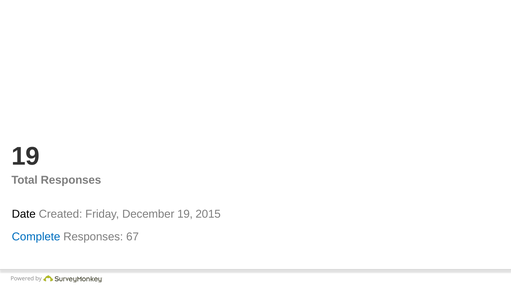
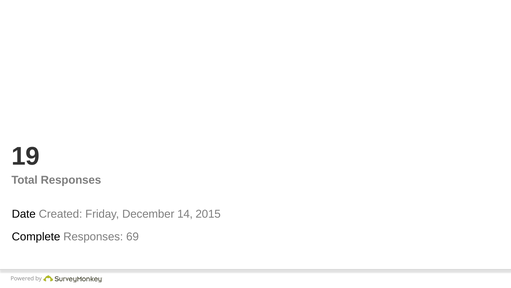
December 19: 19 -> 14
Complete colour: blue -> black
67: 67 -> 69
